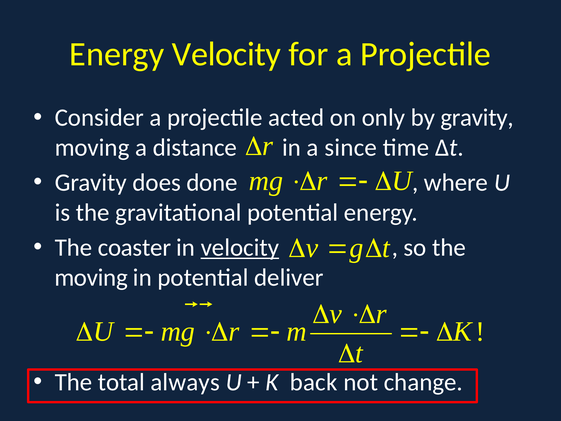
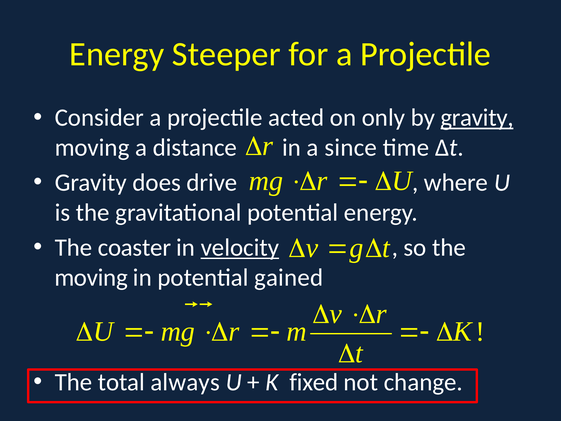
Energy Velocity: Velocity -> Steeper
gravity at (477, 118) underline: none -> present
done: done -> drive
deliver: deliver -> gained
back: back -> fixed
